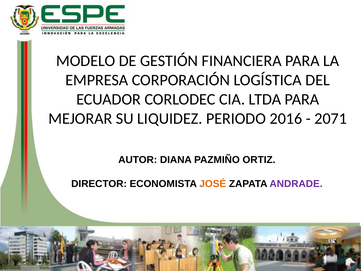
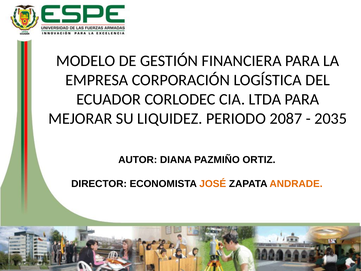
2016: 2016 -> 2087
2071: 2071 -> 2035
ANDRADE colour: purple -> orange
